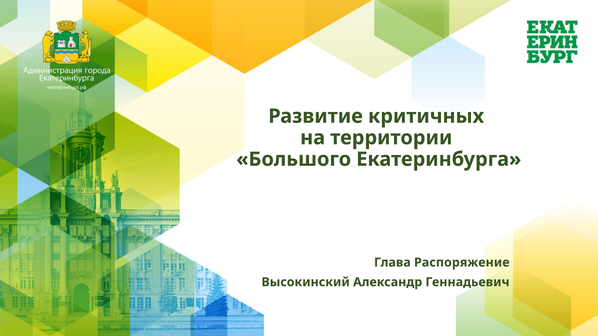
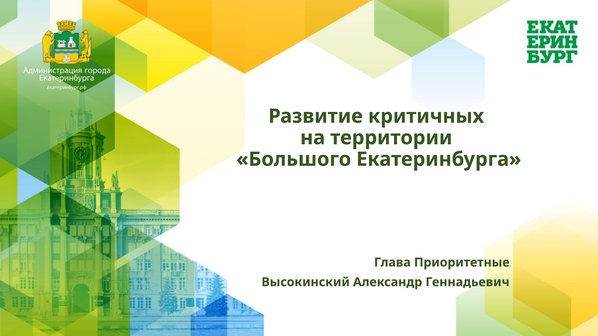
Распоряжение: Распоряжение -> Приоритетные
